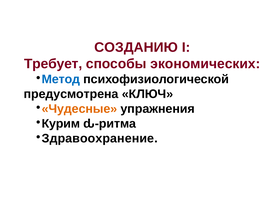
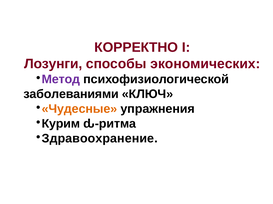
СОЗДАНИЮ: СОЗДАНИЮ -> КОРРЕКТНО
Требует: Требует -> Лозунги
Метод colour: blue -> purple
предусмотрена: предусмотрена -> заболеваниями
